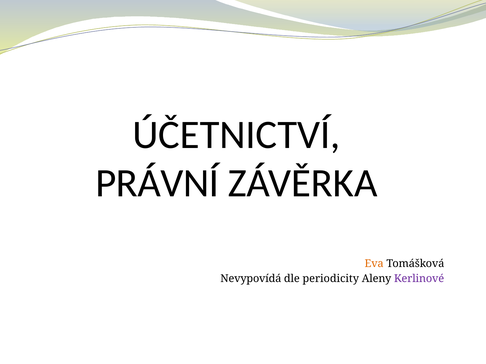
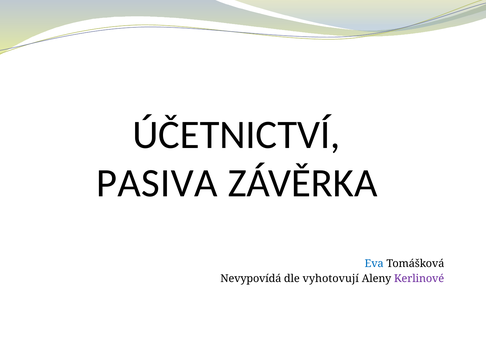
PRÁVNÍ: PRÁVNÍ -> PASIVA
Eva colour: orange -> blue
periodicity: periodicity -> vyhotovují
